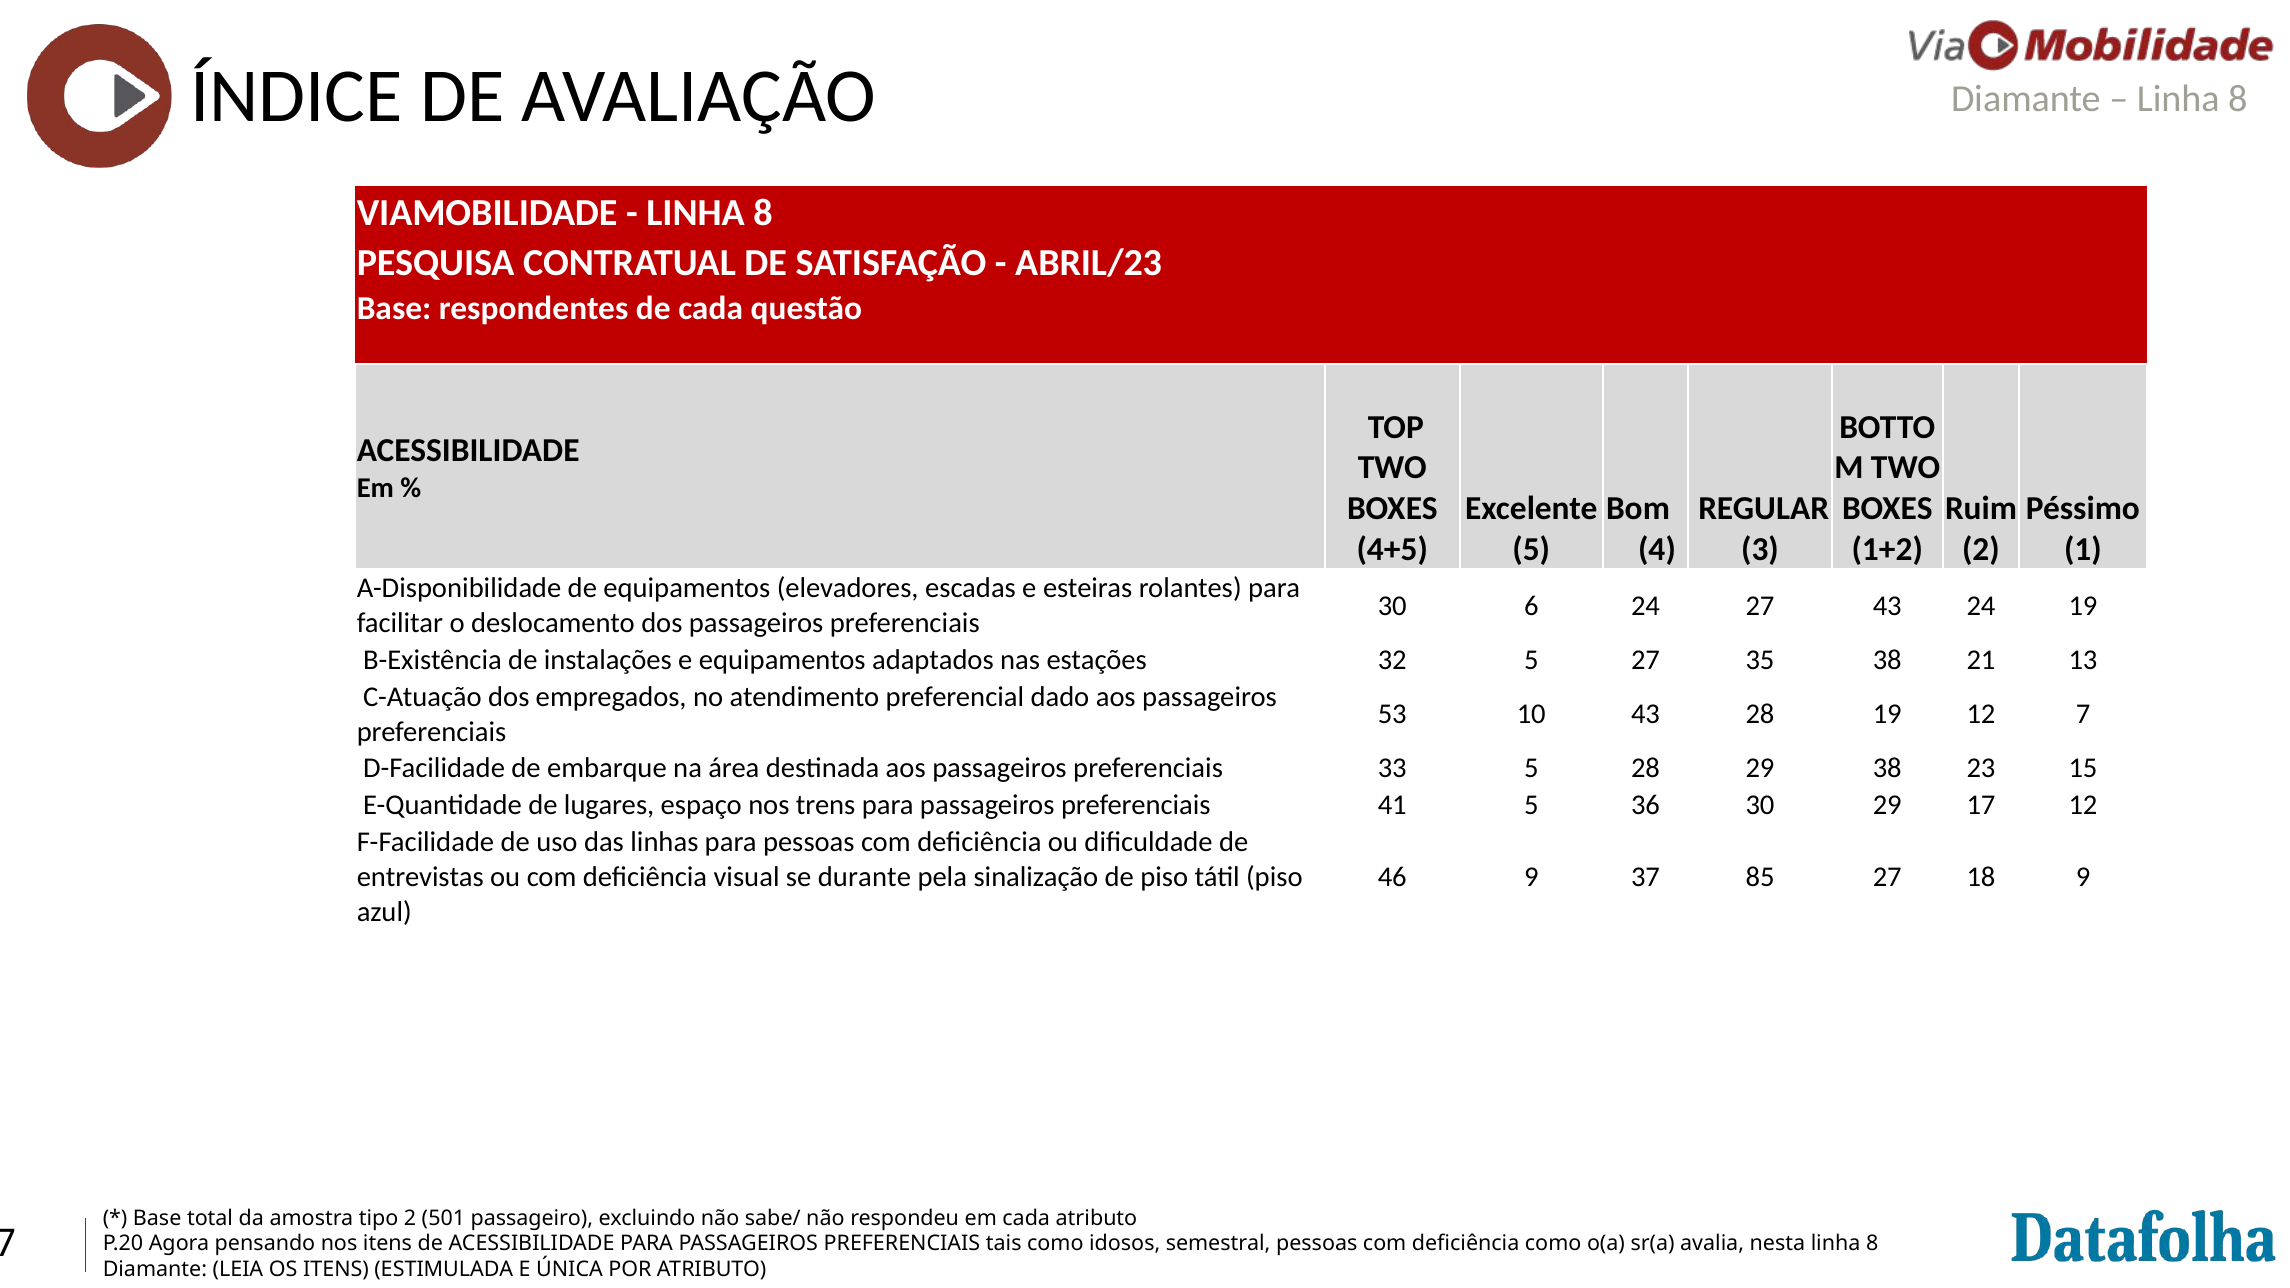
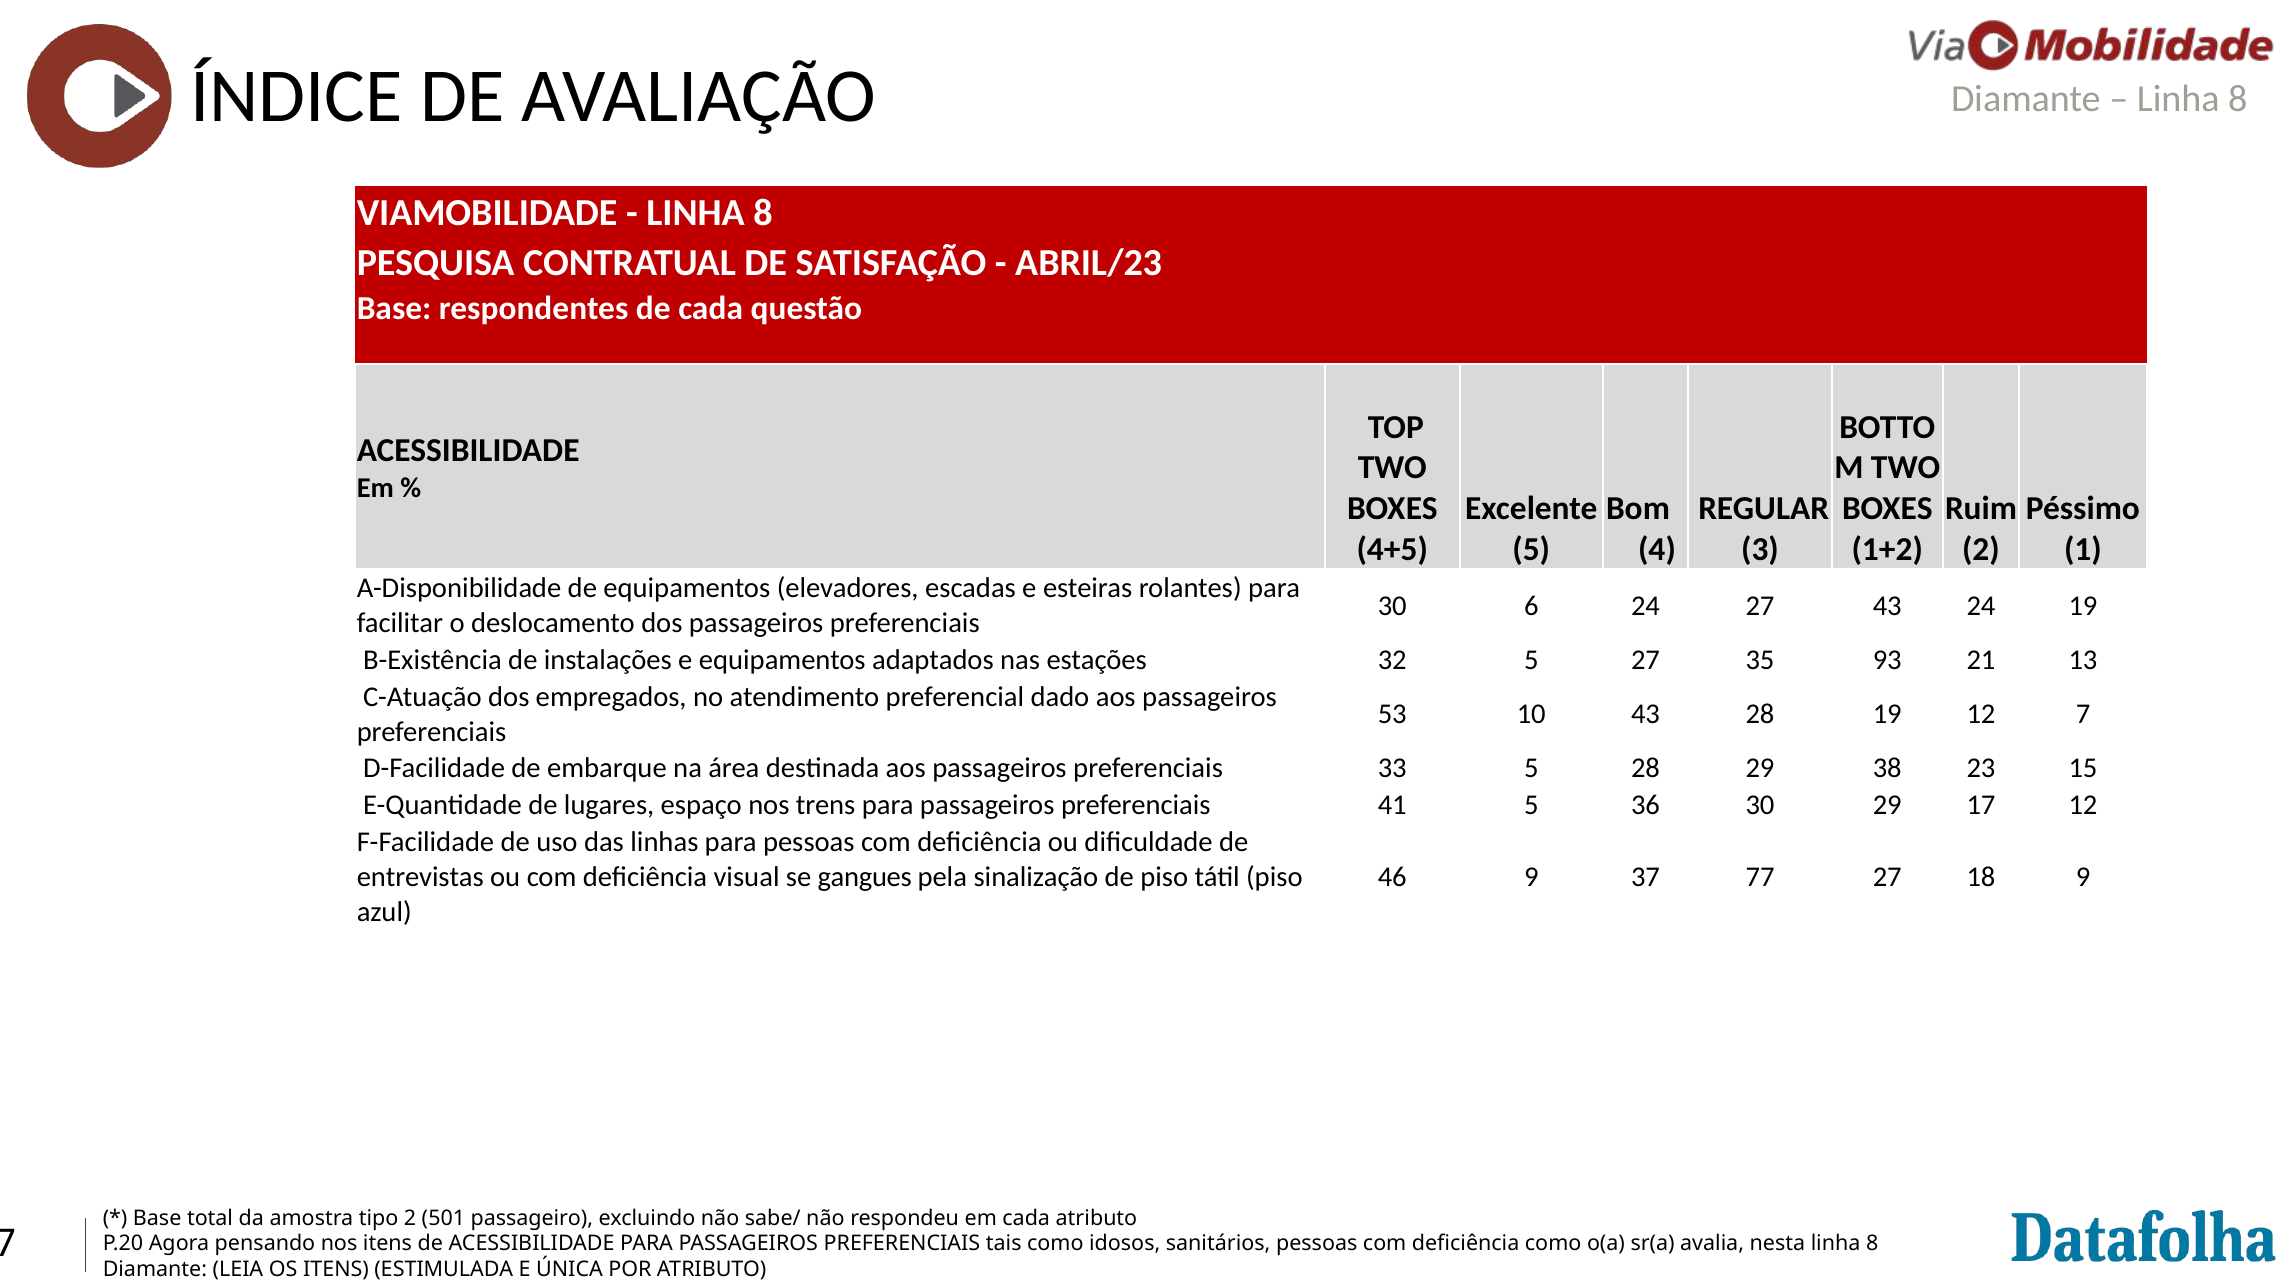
35 38: 38 -> 93
durante: durante -> gangues
85: 85 -> 77
semestral: semestral -> sanitários
